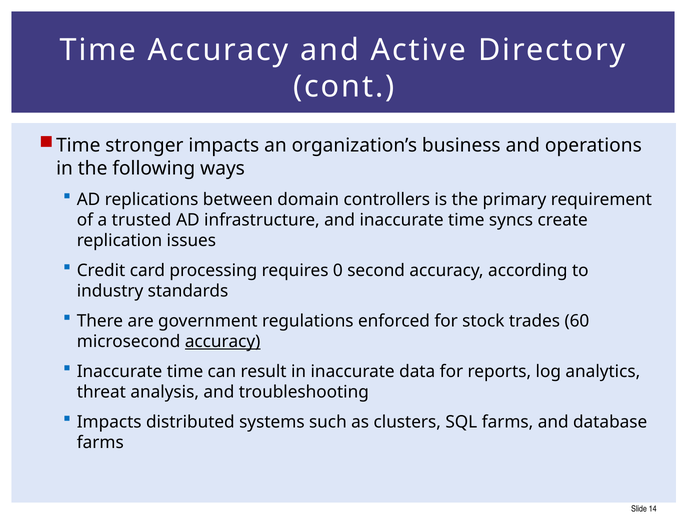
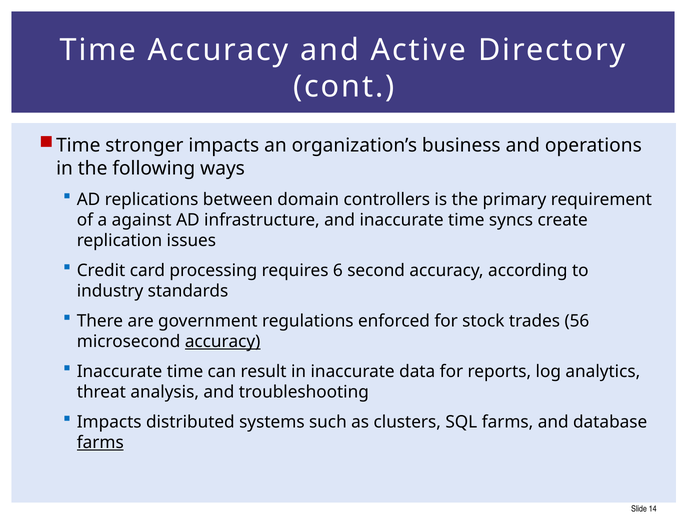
trusted: trusted -> against
0: 0 -> 6
60: 60 -> 56
farms at (100, 442) underline: none -> present
